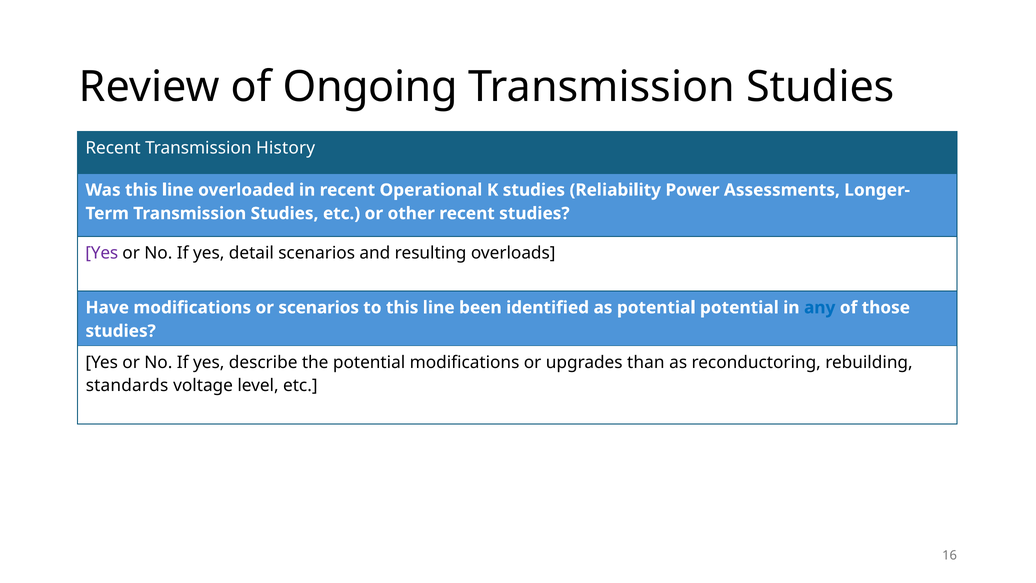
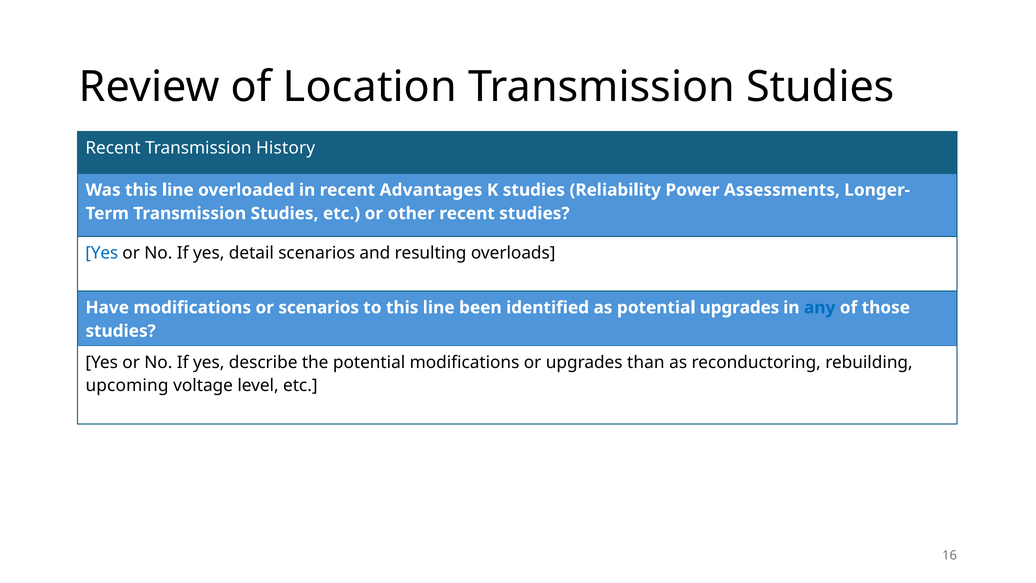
Ongoing: Ongoing -> Location
Operational: Operational -> Advantages
Yes at (102, 253) colour: purple -> blue
potential potential: potential -> upgrades
standards: standards -> upcoming
